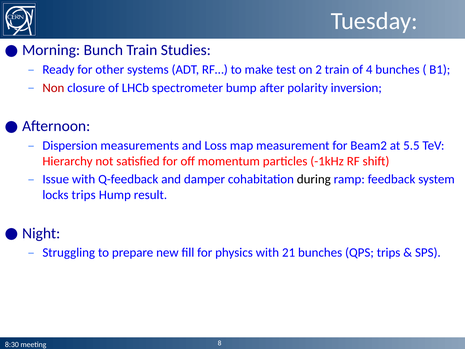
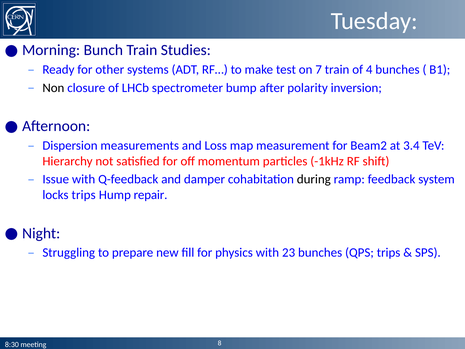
2: 2 -> 7
Non colour: red -> black
5.5: 5.5 -> 3.4
result: result -> repair
21: 21 -> 23
